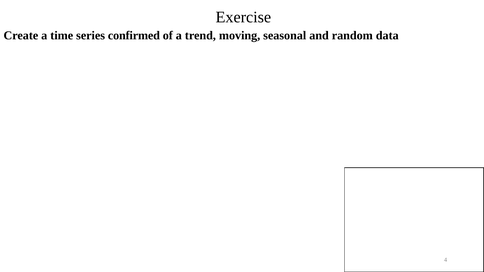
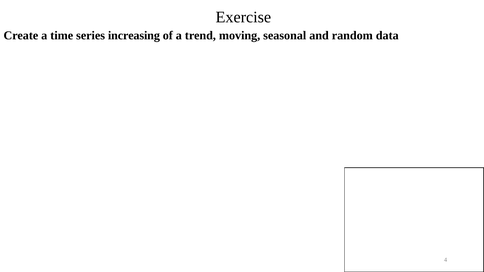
confirmed: confirmed -> increasing
